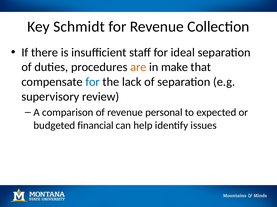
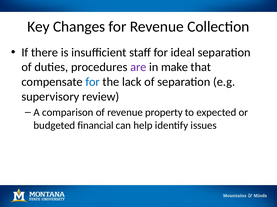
Schmidt: Schmidt -> Changes
are colour: orange -> purple
personal: personal -> property
